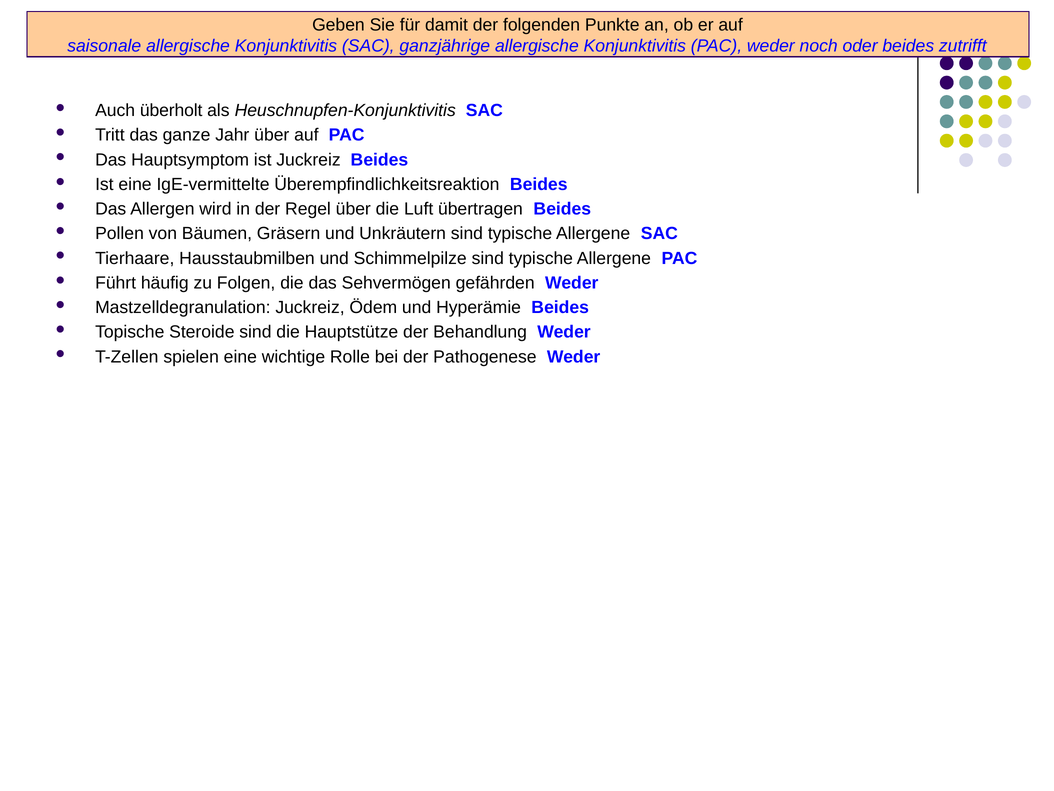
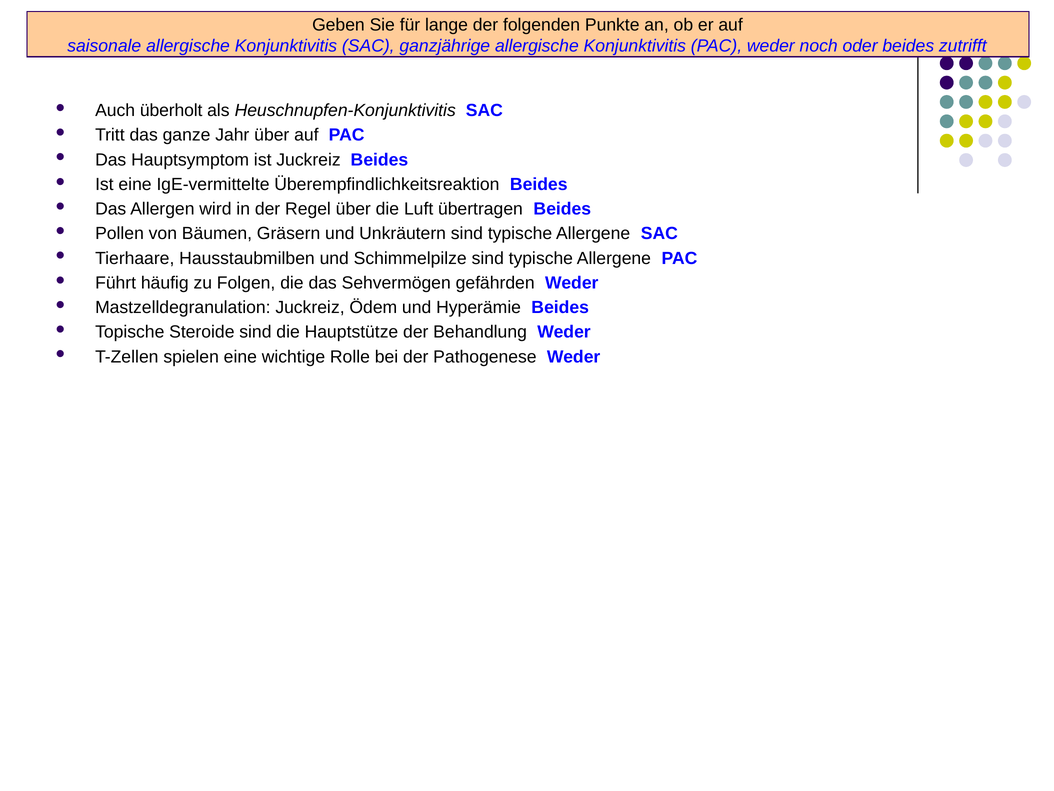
damit: damit -> lange
